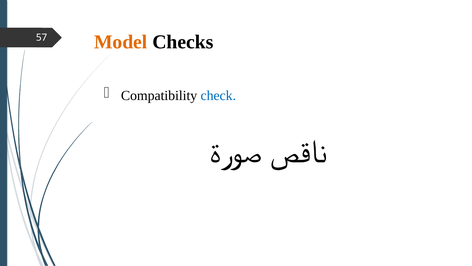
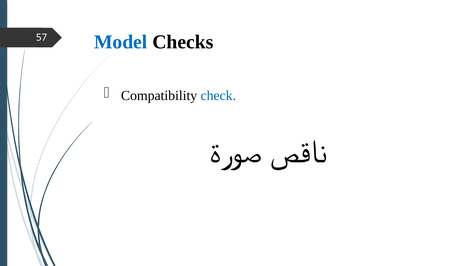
Model colour: orange -> blue
